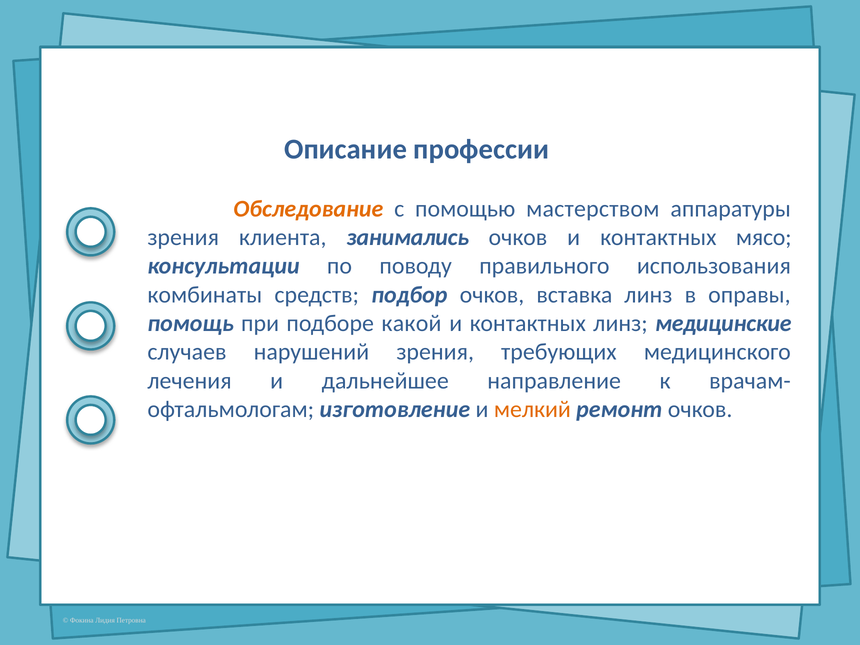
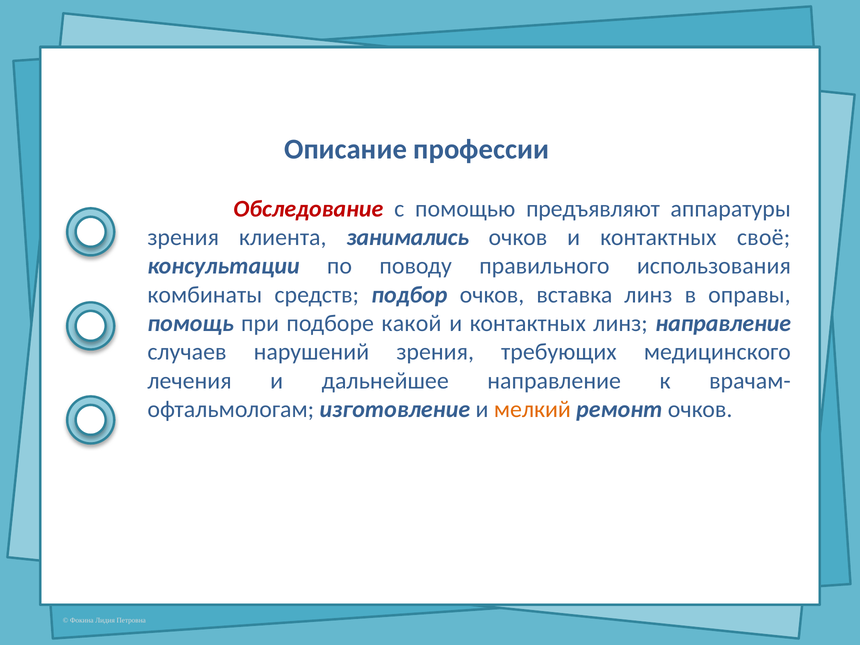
Обследование colour: orange -> red
мастерством: мастерством -> предъявляют
мясо: мясо -> своё
линз медицинские: медицинские -> направление
